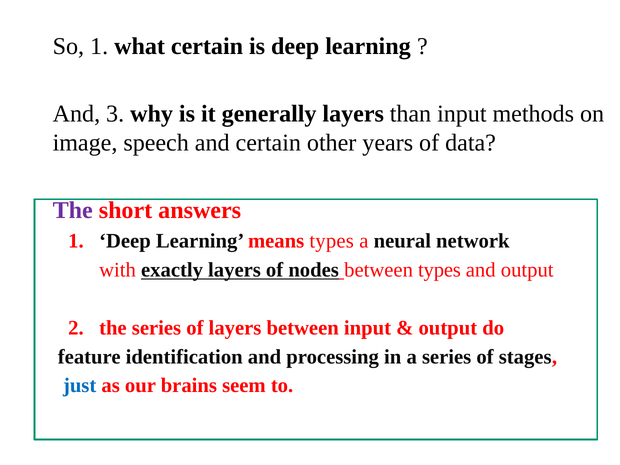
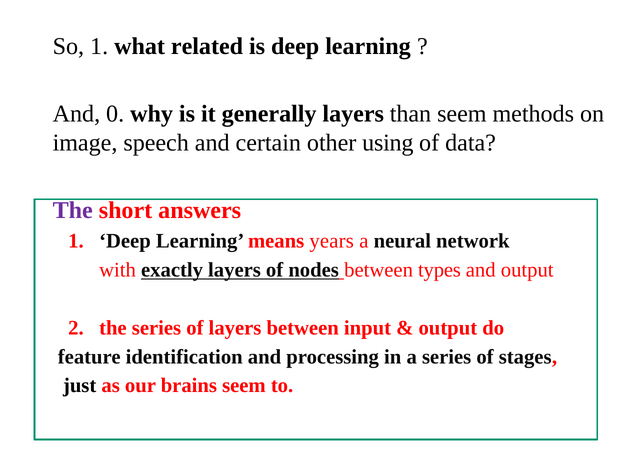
what certain: certain -> related
3: 3 -> 0
than input: input -> seem
years: years -> using
means types: types -> years
just colour: blue -> black
